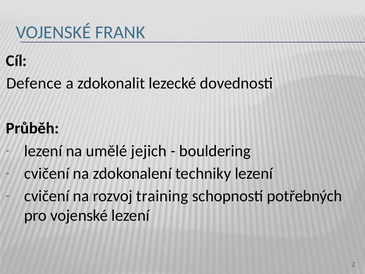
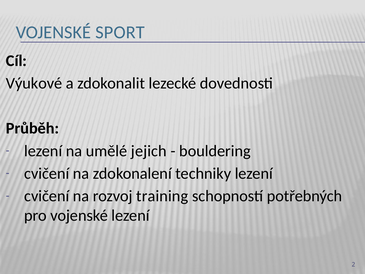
FRANK: FRANK -> SPORT
Defence: Defence -> Výukové
